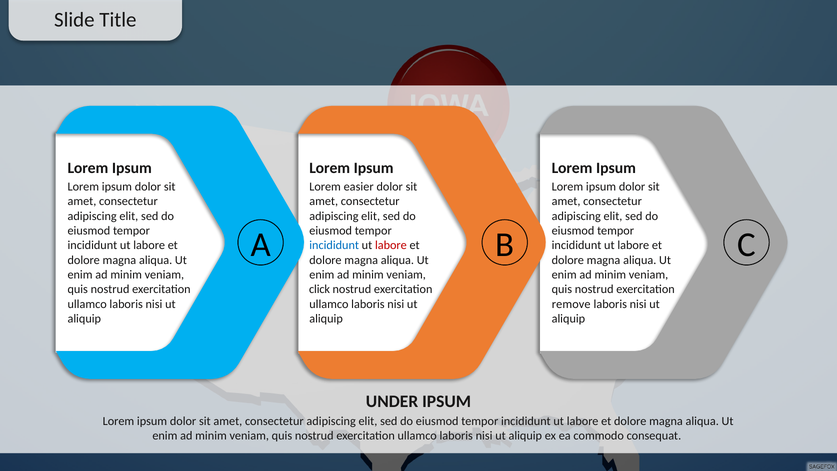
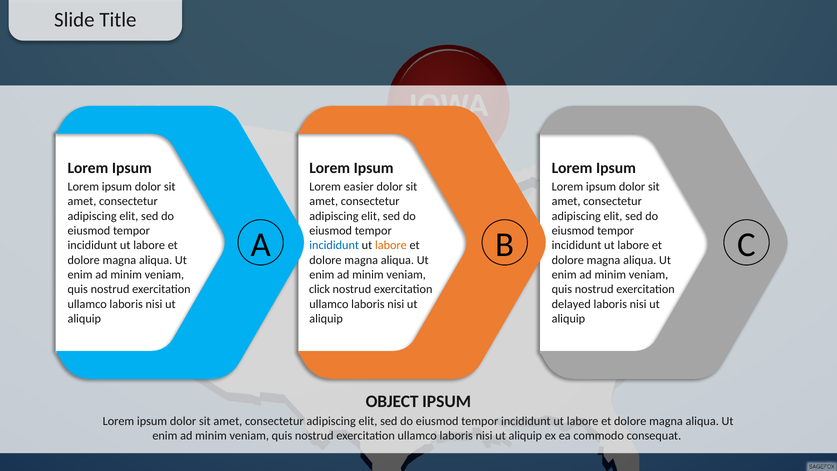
labore at (391, 245) colour: red -> orange
remove: remove -> delayed
UNDER: UNDER -> OBJECT
